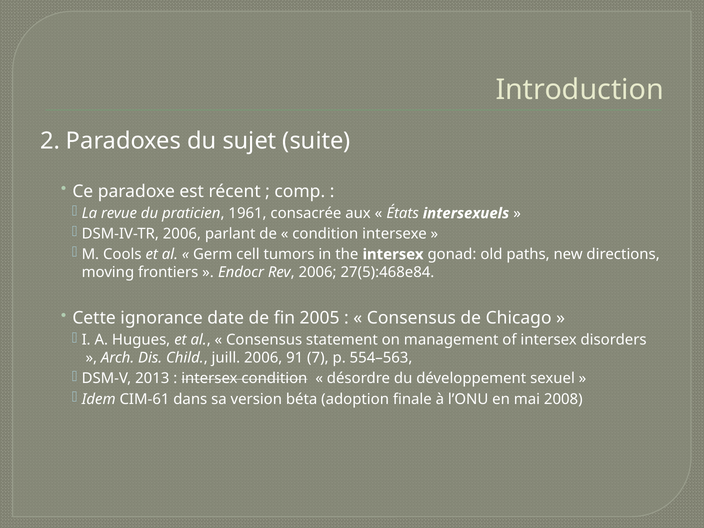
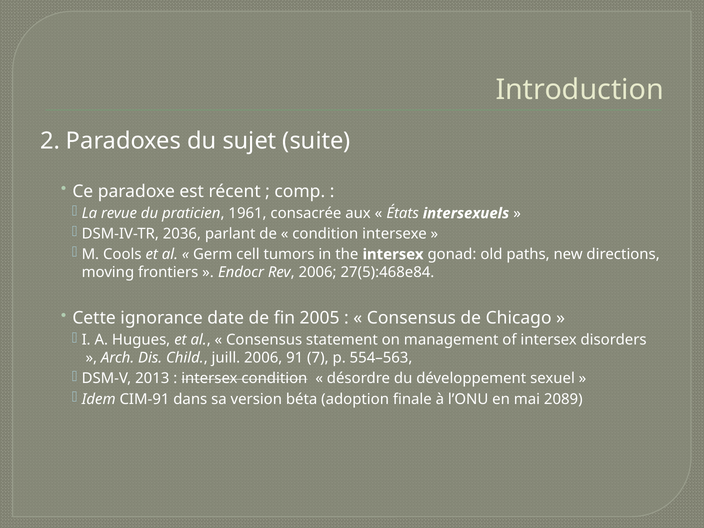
DSM-IV-TR 2006: 2006 -> 2036
CIM-61: CIM-61 -> CIM-91
2008: 2008 -> 2089
